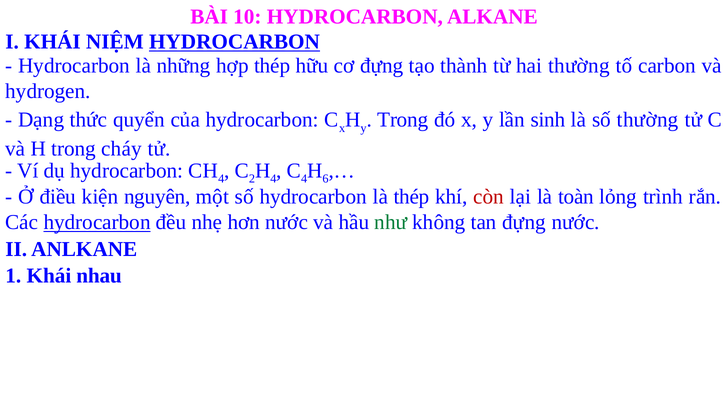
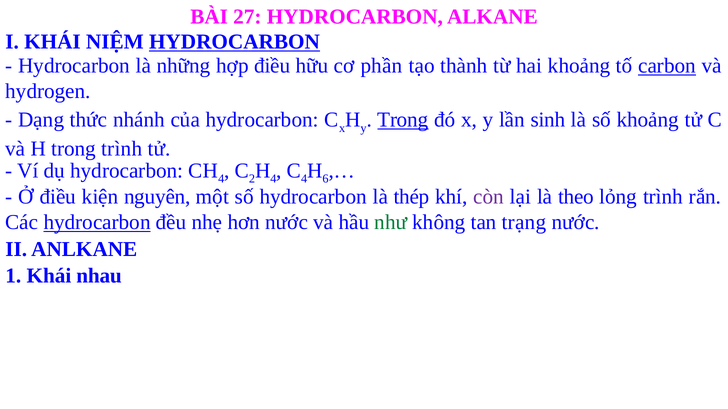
10: 10 -> 27
hợp thép: thép -> điều
cơ đựng: đựng -> phần
hai thường: thường -> khoảng
carbon underline: none -> present
quyển: quyển -> nhánh
Trong at (403, 120) underline: none -> present
số thường: thường -> khoảng
trong cháy: cháy -> trình
còn colour: red -> purple
toàn: toàn -> theo
tan đựng: đựng -> trạng
